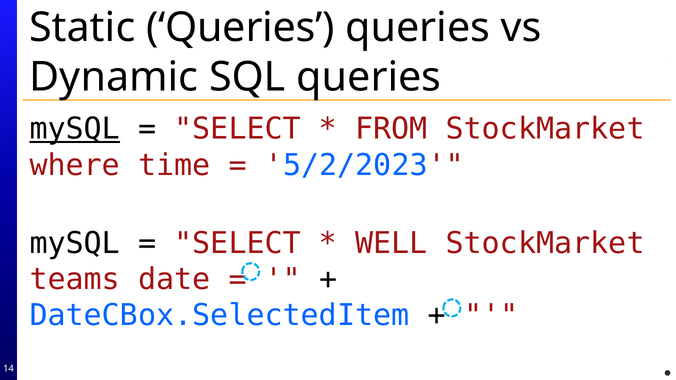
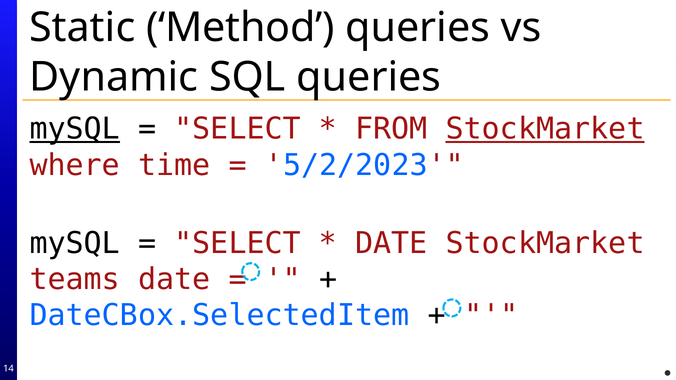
Static Queries: Queries -> Method
StockMarket at (545, 129) underline: none -> present
WELL at (391, 243): WELL -> DATE
